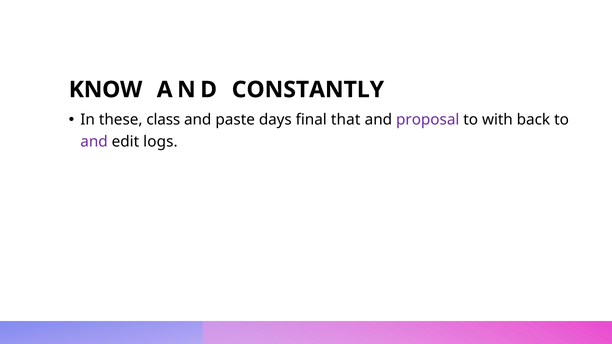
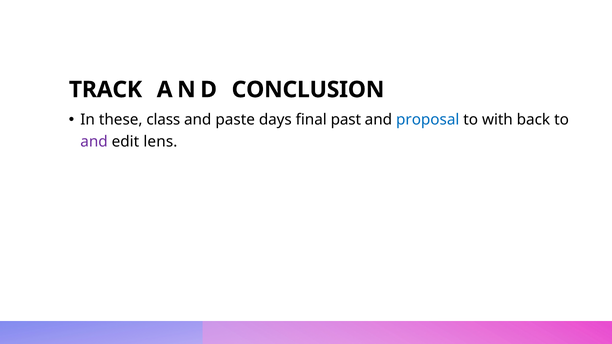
KNOW: KNOW -> TRACK
CONSTANTLY: CONSTANTLY -> CONCLUSION
that: that -> past
proposal colour: purple -> blue
logs: logs -> lens
